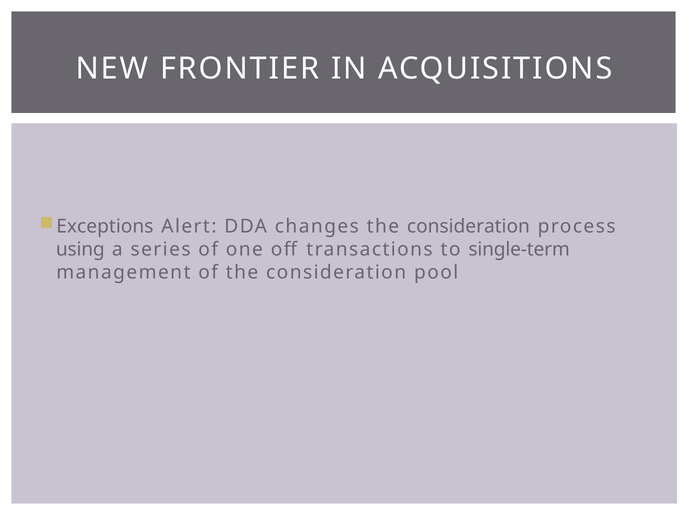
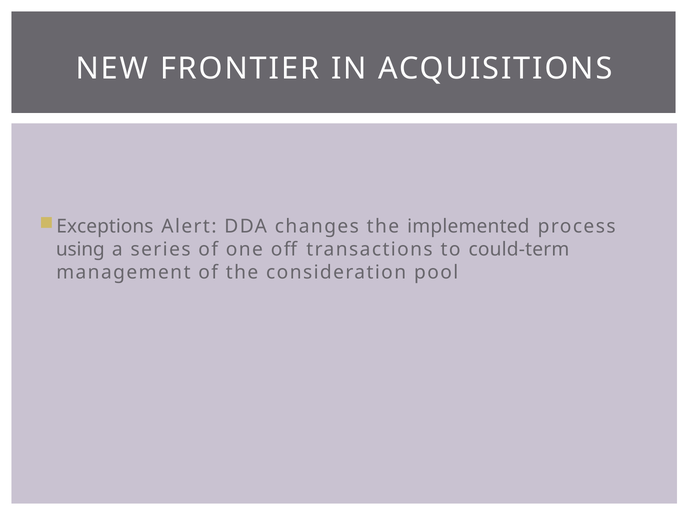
changes the consideration: consideration -> implemented
single-term: single-term -> could-term
